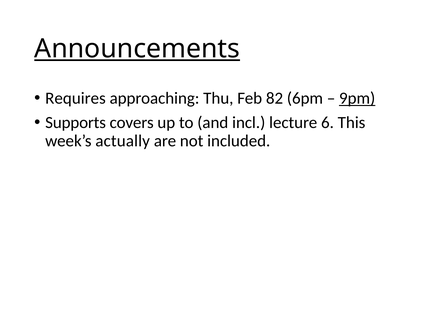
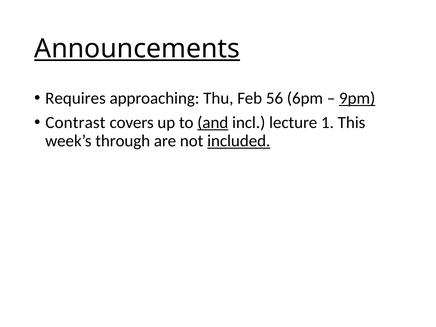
82: 82 -> 56
Supports: Supports -> Contrast
and underline: none -> present
6: 6 -> 1
actually: actually -> through
included underline: none -> present
